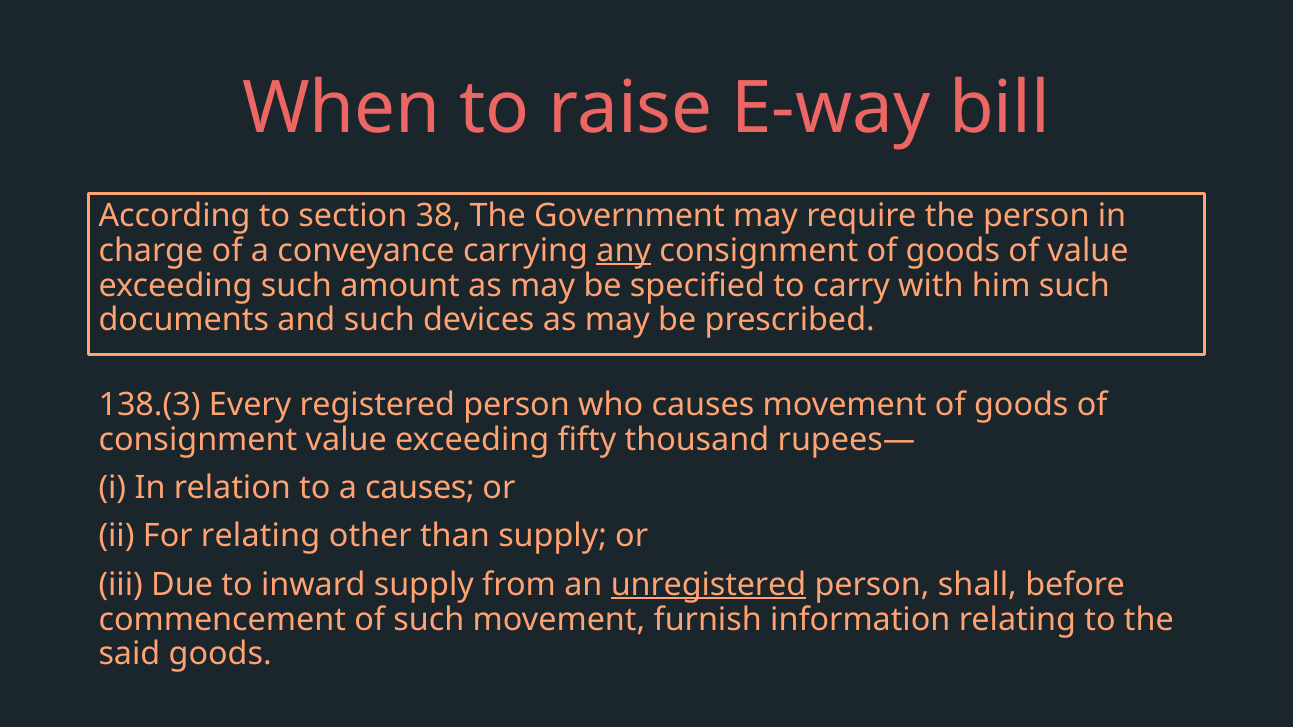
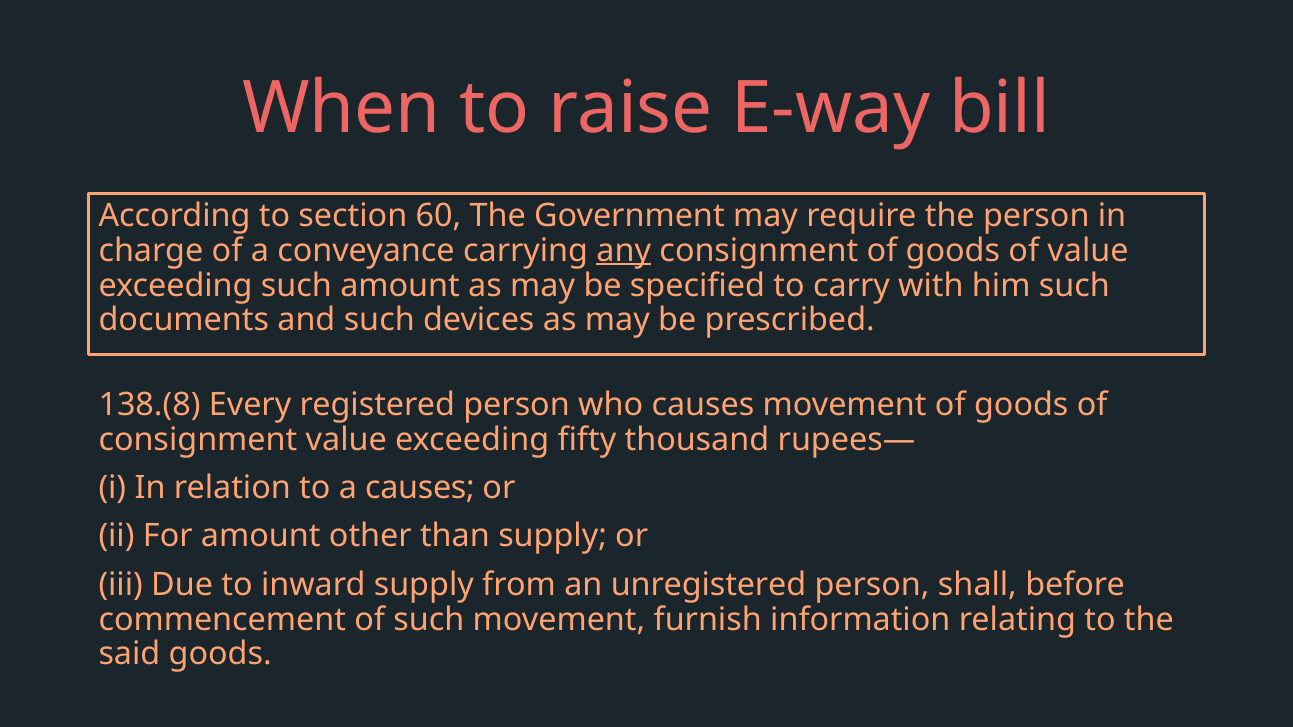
38: 38 -> 60
138.(3: 138.(3 -> 138.(8
For relating: relating -> amount
unregistered underline: present -> none
